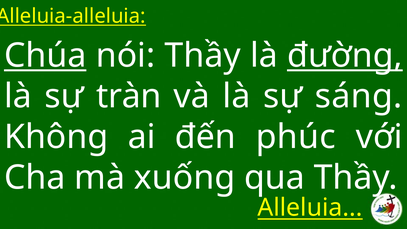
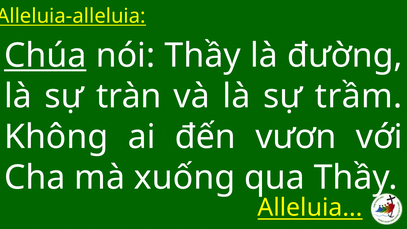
đường underline: present -> none
sáng: sáng -> trầm
phúc: phúc -> vươn
